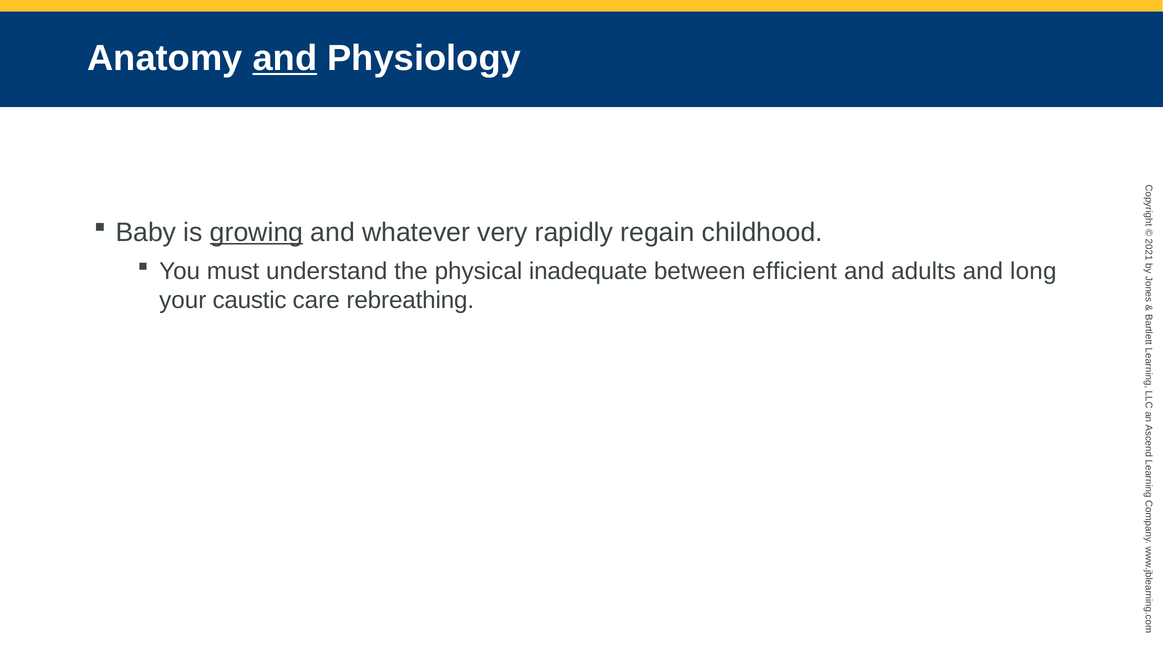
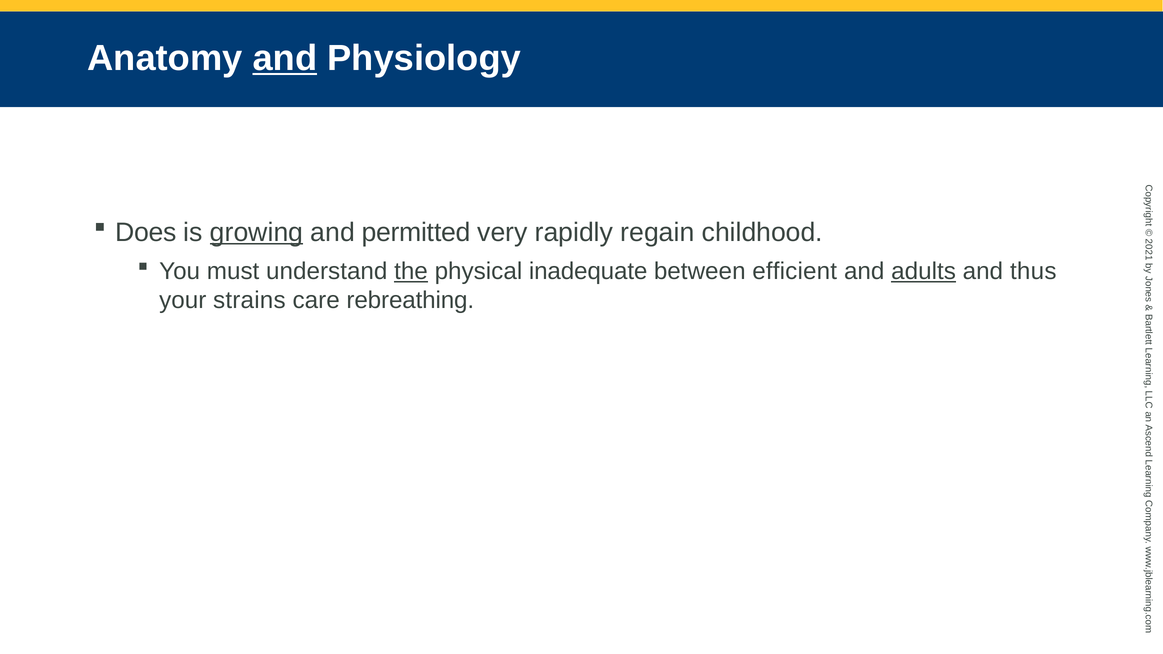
Baby: Baby -> Does
whatever: whatever -> permitted
the underline: none -> present
adults underline: none -> present
long: long -> thus
caustic: caustic -> strains
